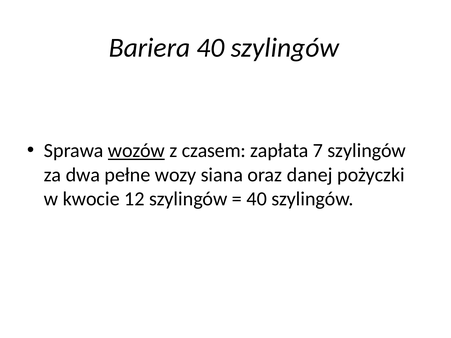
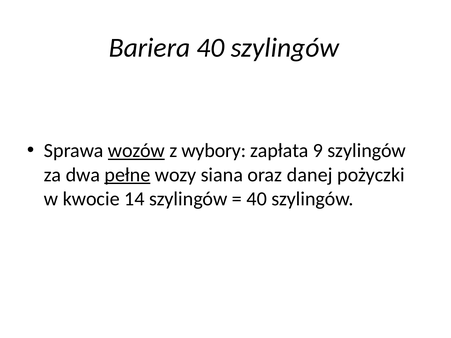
czasem: czasem -> wybory
7: 7 -> 9
pełne underline: none -> present
12: 12 -> 14
